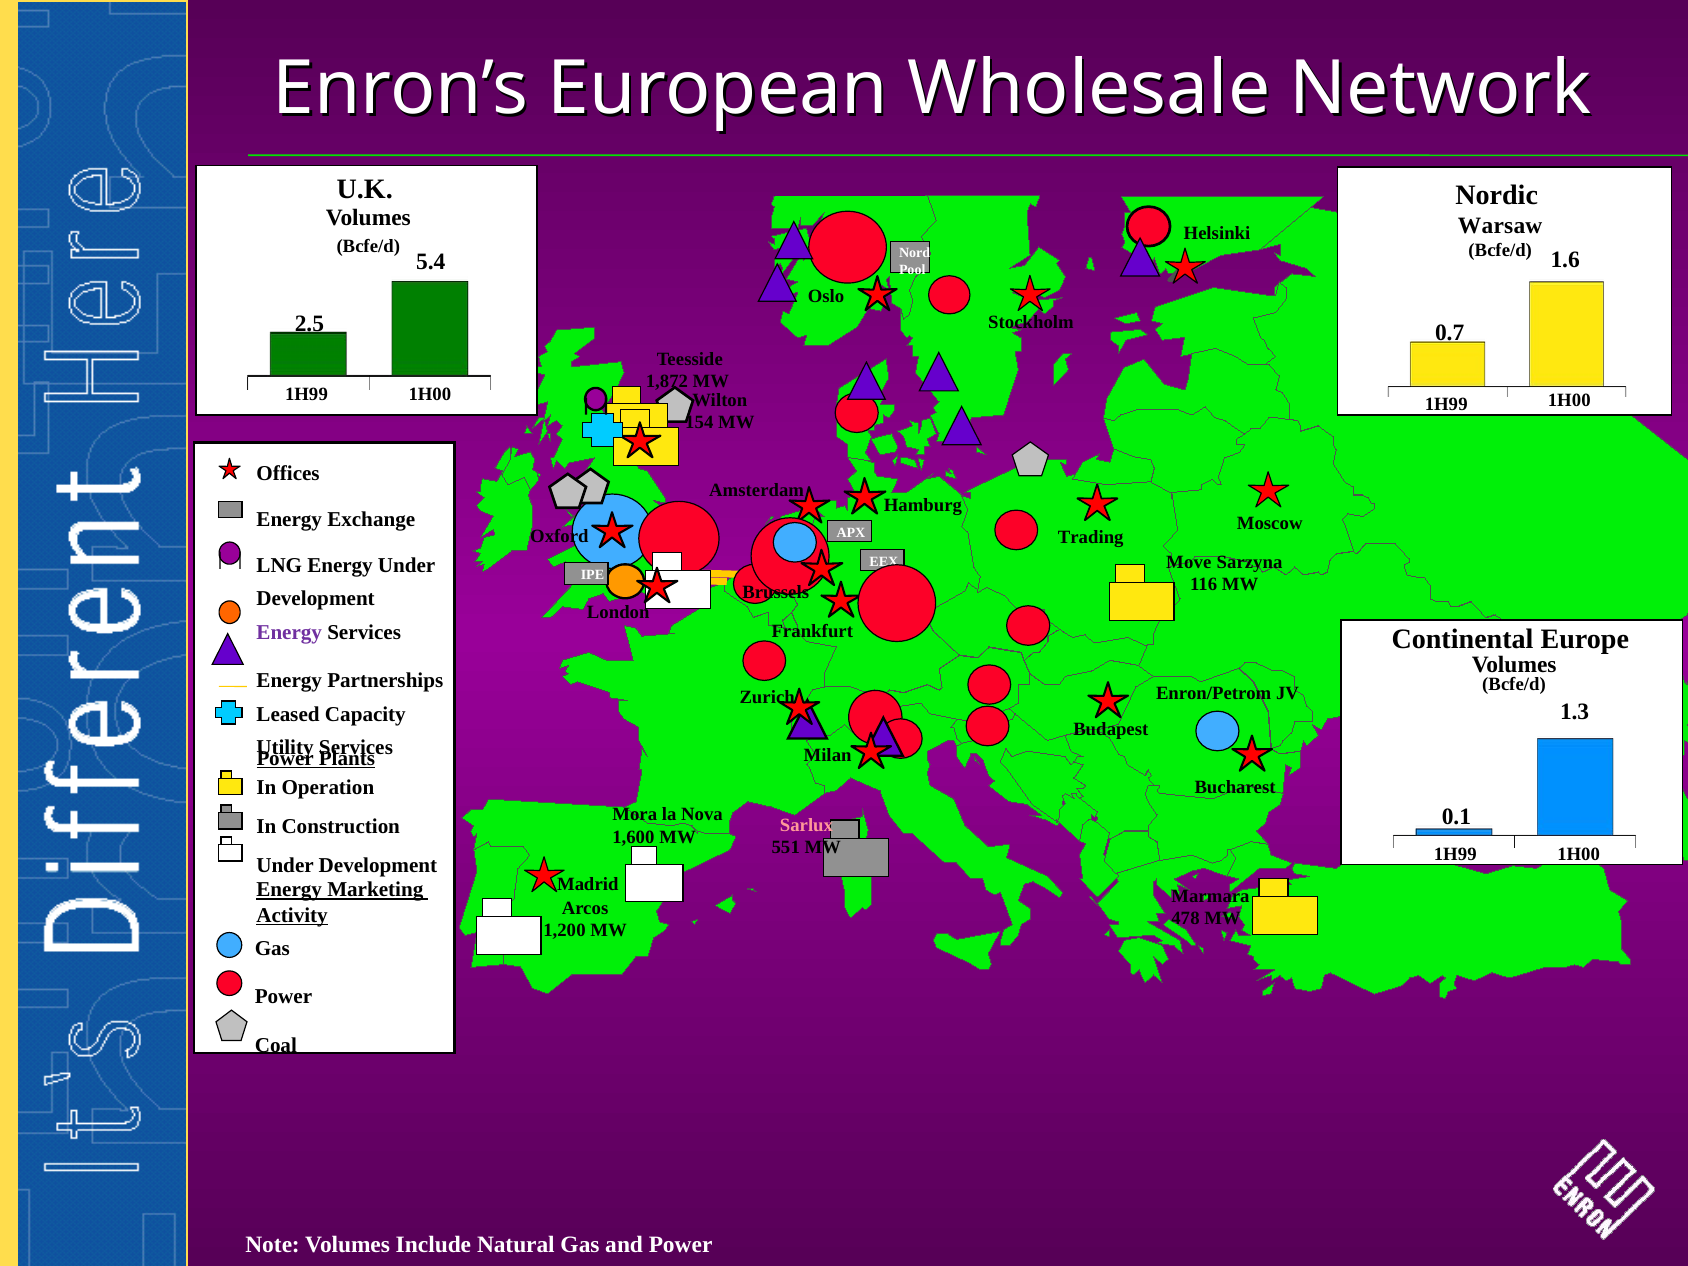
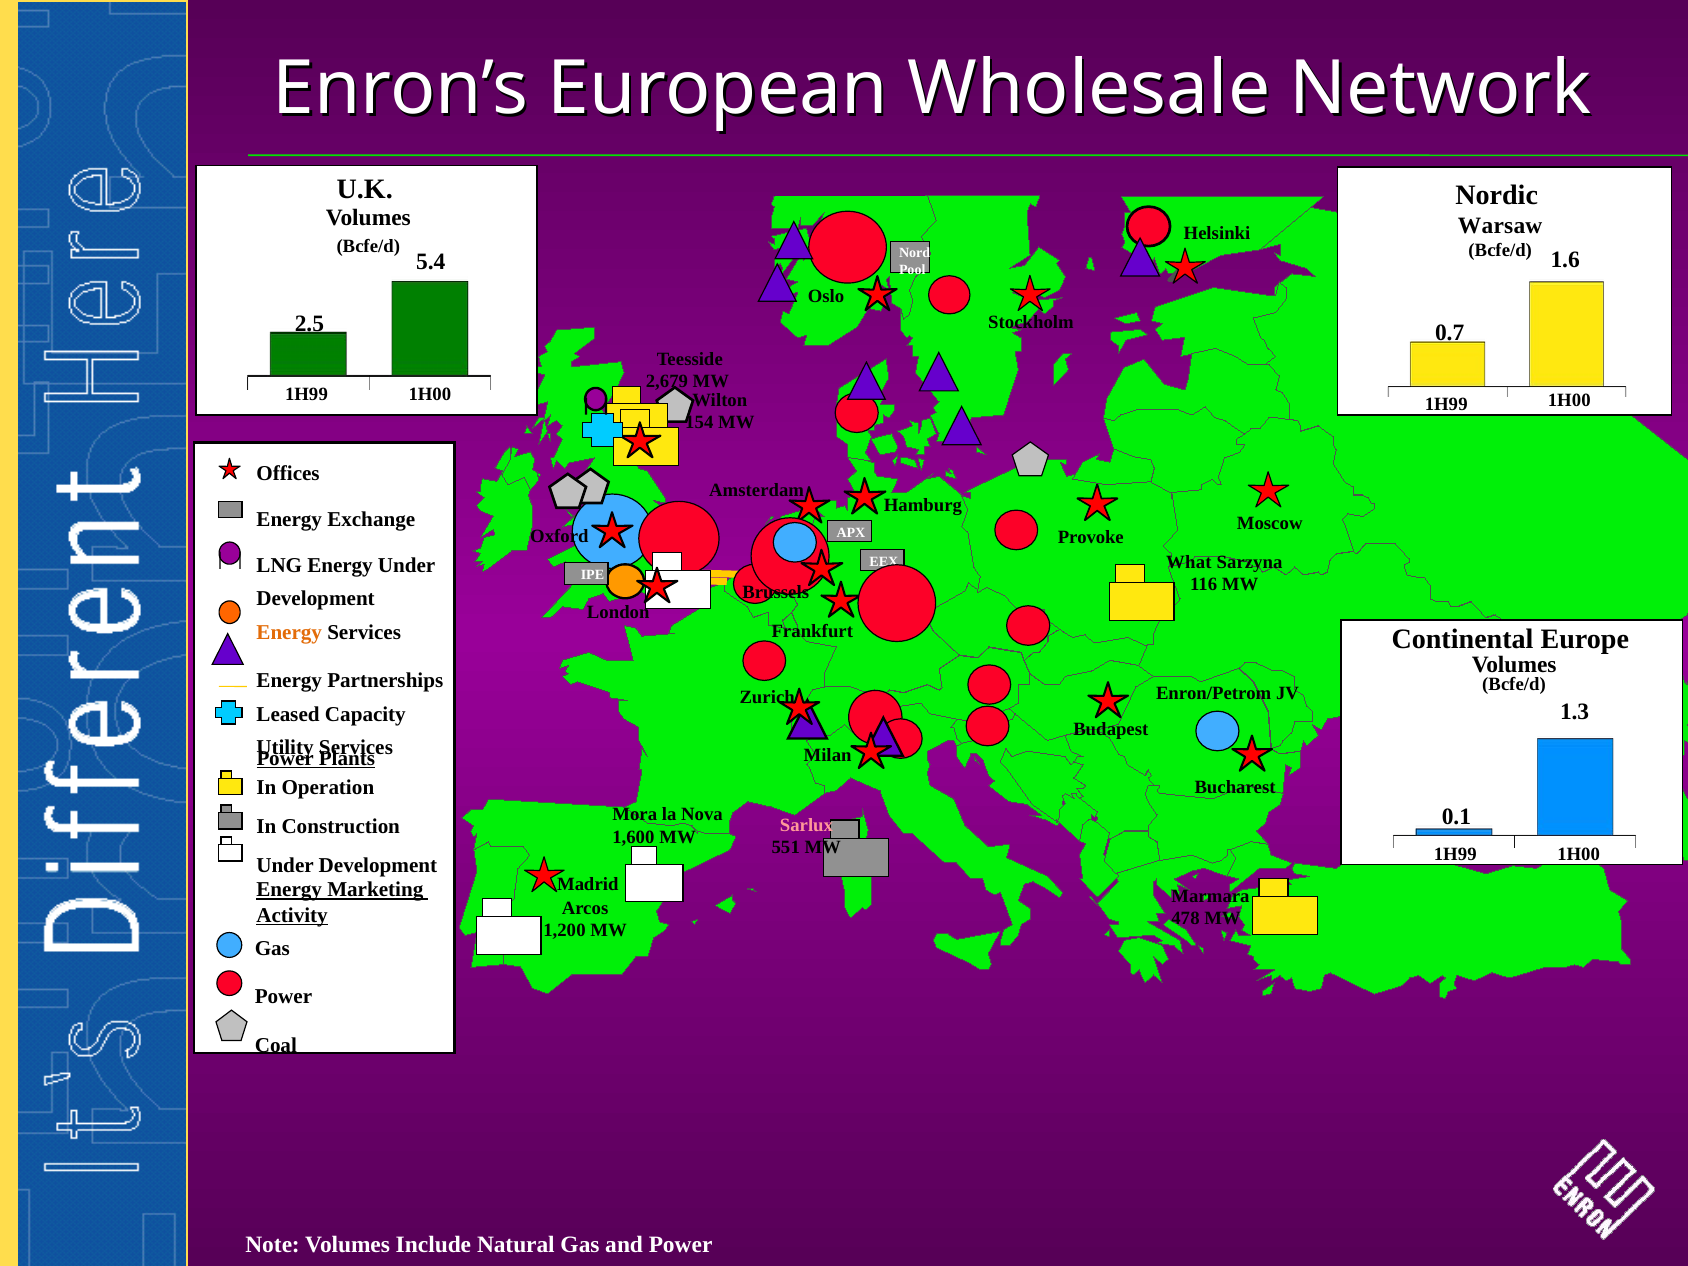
1,872: 1,872 -> 2,679
Trading: Trading -> Provoke
Move: Move -> What
Energy at (289, 632) colour: purple -> orange
